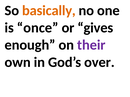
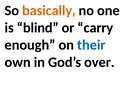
once: once -> blind
gives: gives -> carry
their colour: purple -> blue
